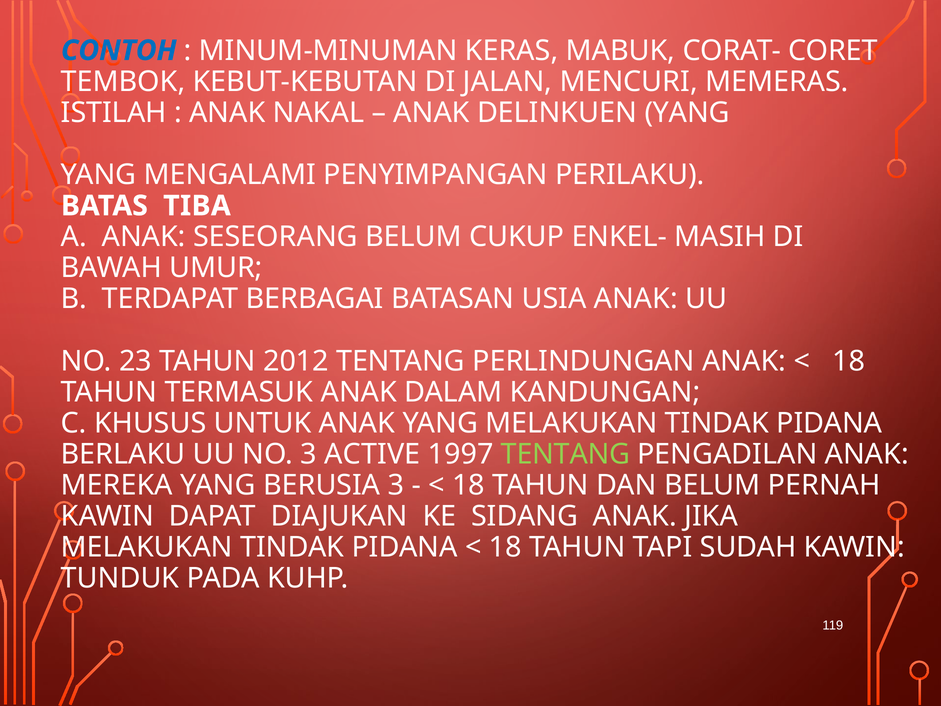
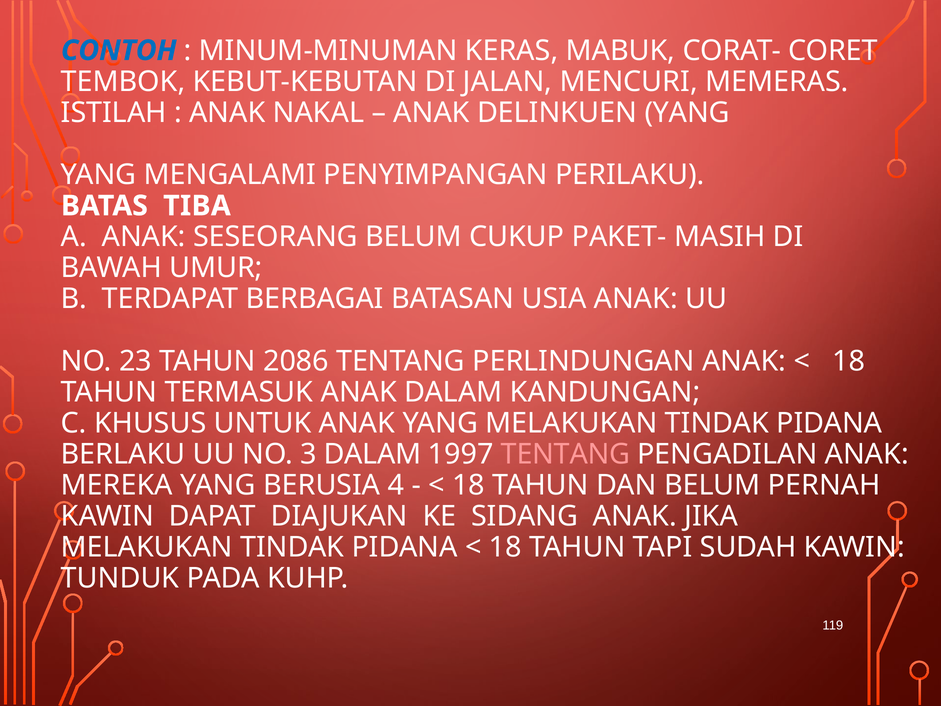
ENKEL-: ENKEL- -> PAKET-
2012: 2012 -> 2086
3 ACTIVE: ACTIVE -> DALAM
TENTANG at (566, 454) colour: light green -> pink
BERUSIA 3: 3 -> 4
